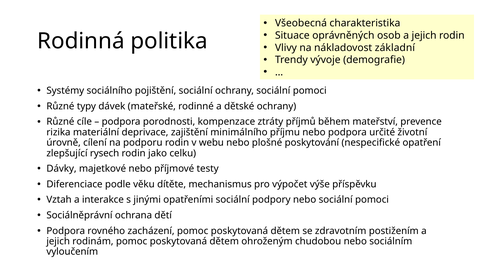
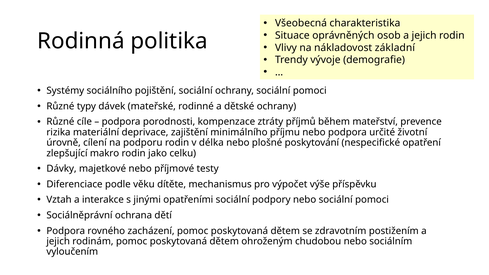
webu: webu -> délka
rysech: rysech -> makro
